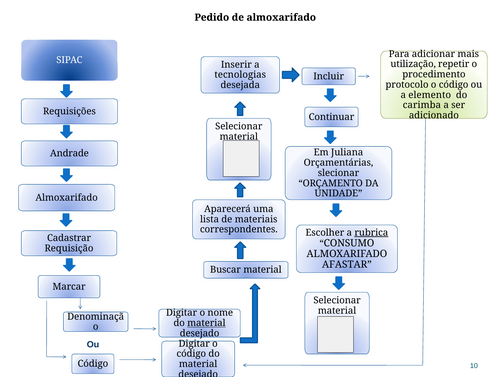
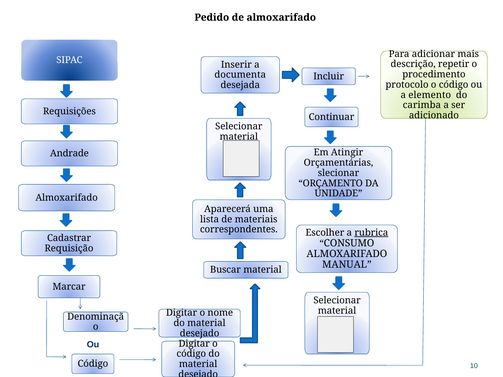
utilização: utilização -> descrição
tecnologias: tecnologias -> documenta
Juliana: Juliana -> Atingir
AFASTAR: AFASTAR -> MANUAL
material at (206, 323) underline: present -> none
